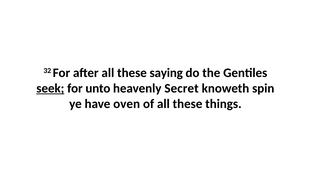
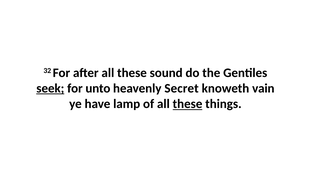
saying: saying -> sound
spin: spin -> vain
oven: oven -> lamp
these at (188, 104) underline: none -> present
